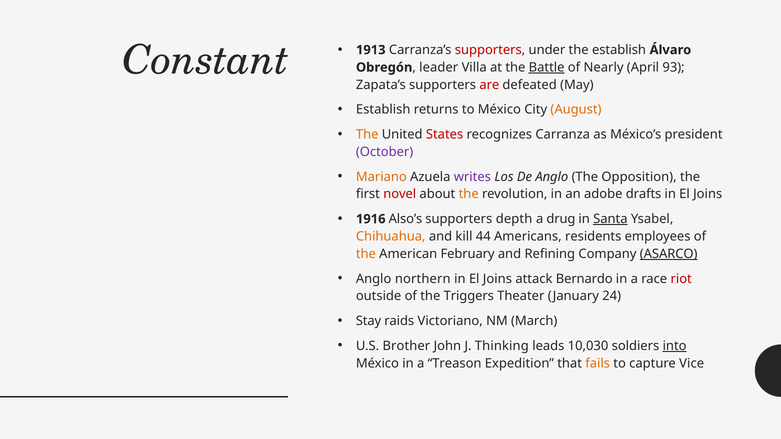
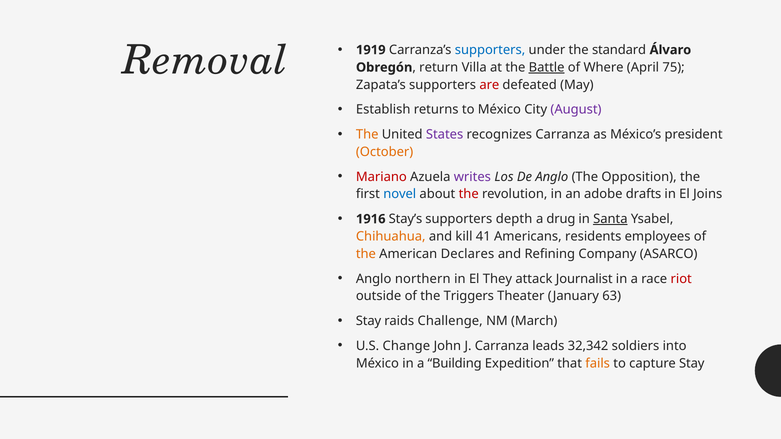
Constant: Constant -> Removal
1913: 1913 -> 1919
supporters at (490, 50) colour: red -> blue
the establish: establish -> standard
leader: leader -> return
Nearly: Nearly -> Where
93: 93 -> 75
August colour: orange -> purple
States colour: red -> purple
October colour: purple -> orange
Mariano colour: orange -> red
novel colour: red -> blue
the at (469, 194) colour: orange -> red
Also’s: Also’s -> Stay’s
44: 44 -> 41
February: February -> Declares
ASARCO underline: present -> none
Joins at (497, 279): Joins -> They
Bernardo: Bernardo -> Journalist
24: 24 -> 63
Victoriano: Victoriano -> Challenge
Brother: Brother -> Change
J Thinking: Thinking -> Carranza
10,030: 10,030 -> 32,342
into underline: present -> none
Treason: Treason -> Building
capture Vice: Vice -> Stay
